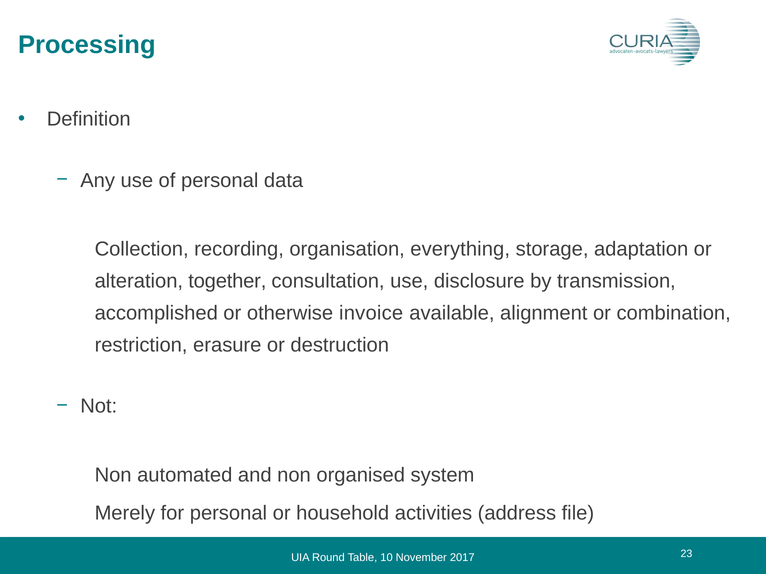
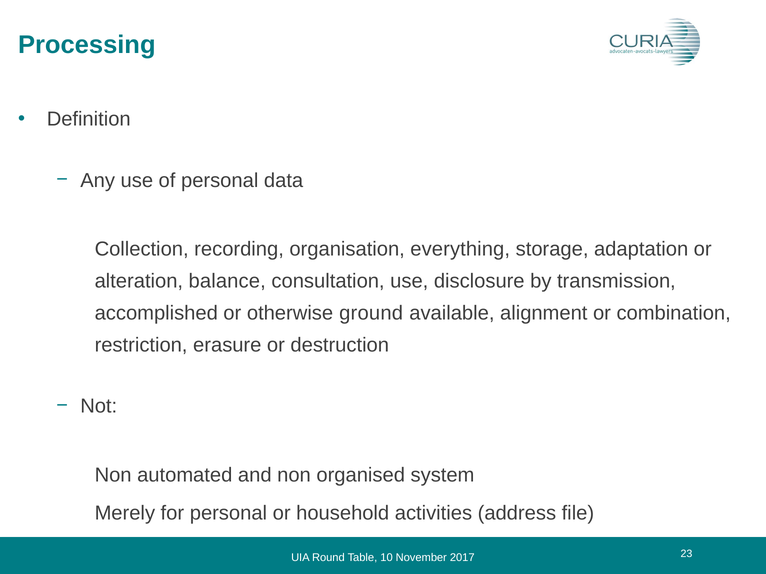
together: together -> balance
invoice: invoice -> ground
